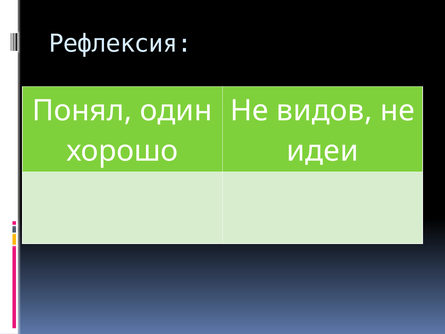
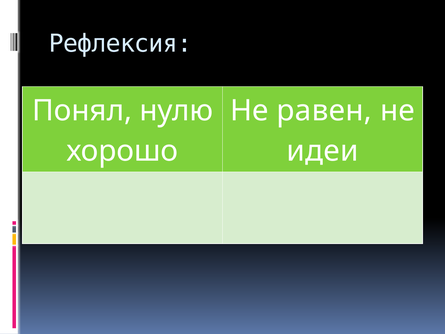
один: один -> нулю
видов: видов -> равен
